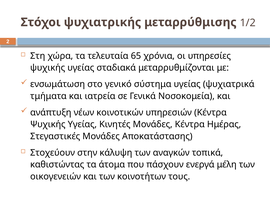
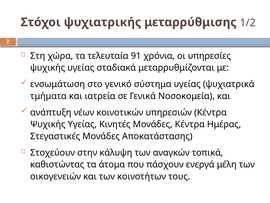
65: 65 -> 91
